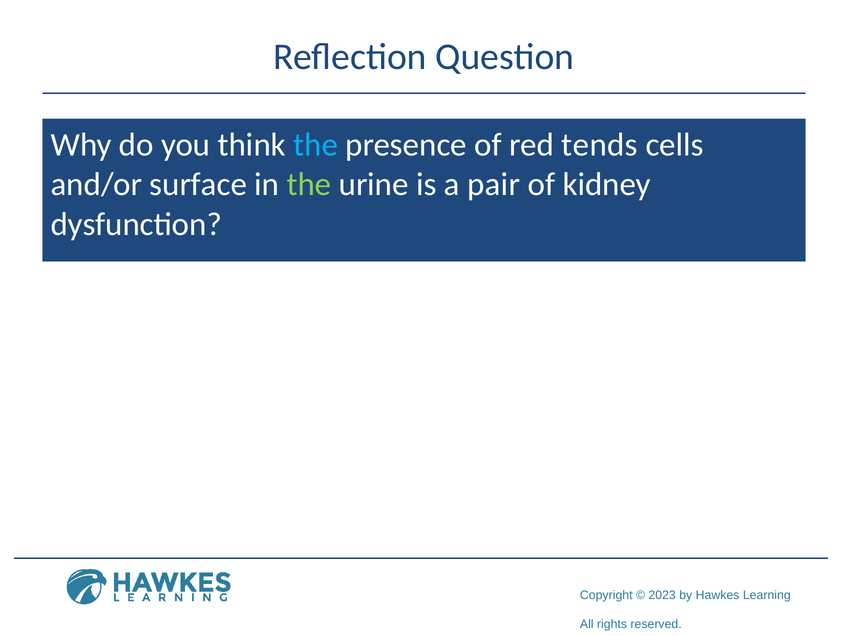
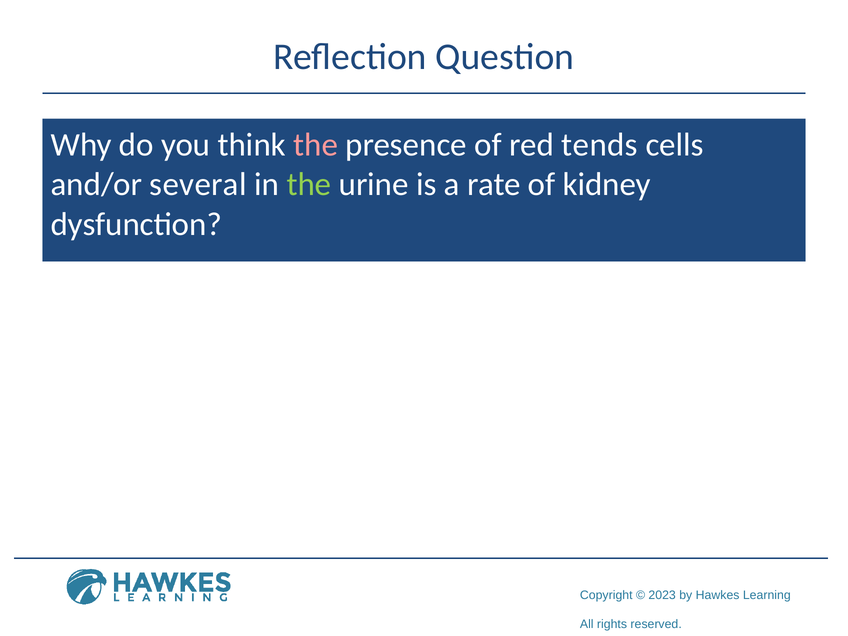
the at (316, 145) colour: light blue -> pink
surface: surface -> several
pair: pair -> rate
